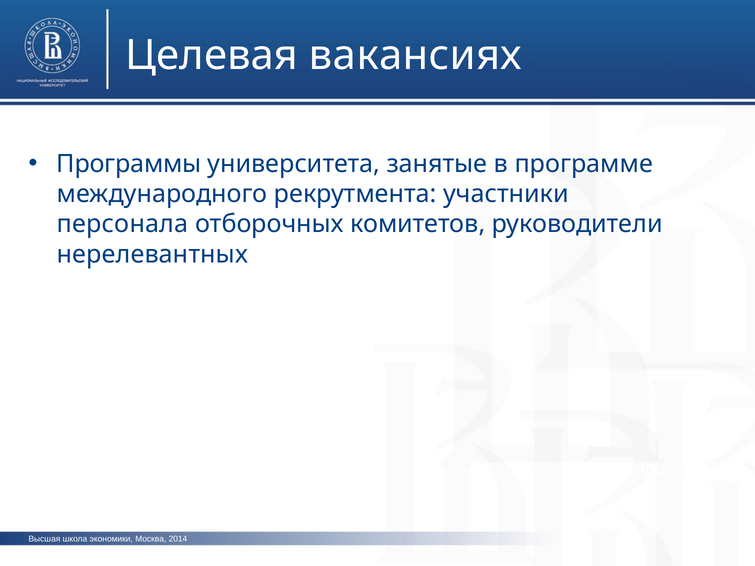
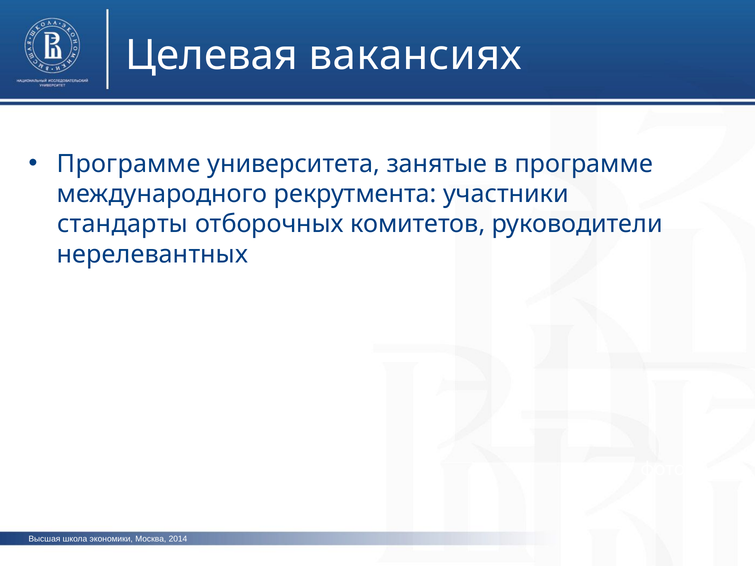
Программы at (129, 164): Программы -> Программе
персонала: персонала -> стандарты
